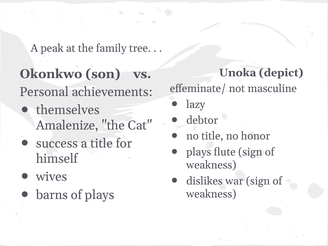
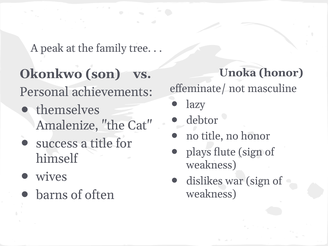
Unoka depict: depict -> honor
of plays: plays -> often
